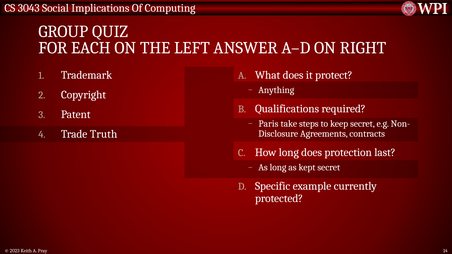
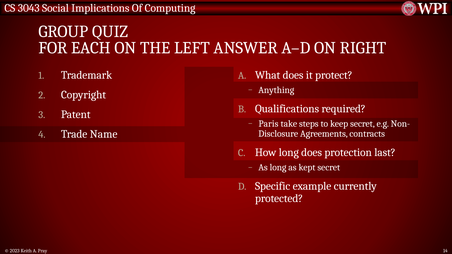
Truth: Truth -> Name
